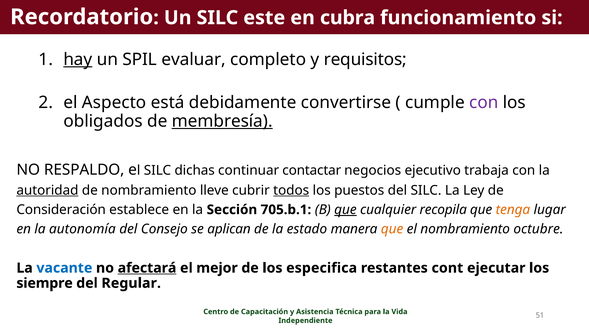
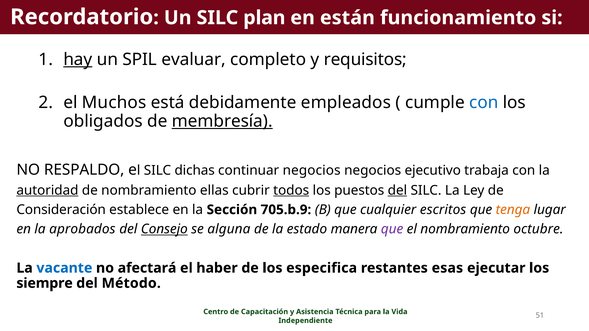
este: este -> plan
cubra: cubra -> están
Aspecto: Aspecto -> Muchos
convertirse: convertirse -> empleados
con at (484, 103) colour: purple -> blue
continuar contactar: contactar -> negocios
lleve: lleve -> ellas
del at (397, 190) underline: none -> present
705.b.1: 705.b.1 -> 705.b.9
que at (345, 210) underline: present -> none
recopila: recopila -> escritos
autonomía: autonomía -> aprobados
Consejo underline: none -> present
aplican: aplican -> alguna
que at (392, 229) colour: orange -> purple
afectará underline: present -> none
mejor: mejor -> haber
cont: cont -> esas
Regular: Regular -> Método
